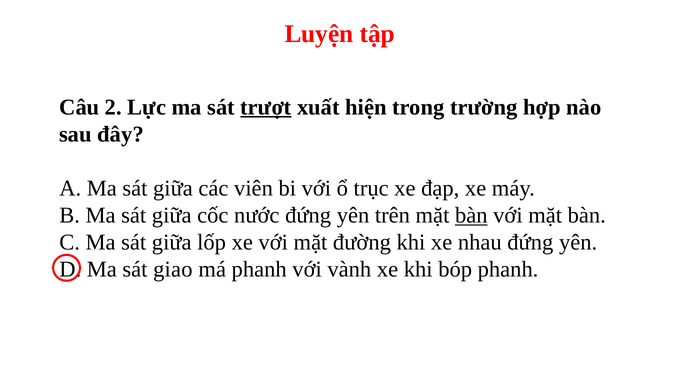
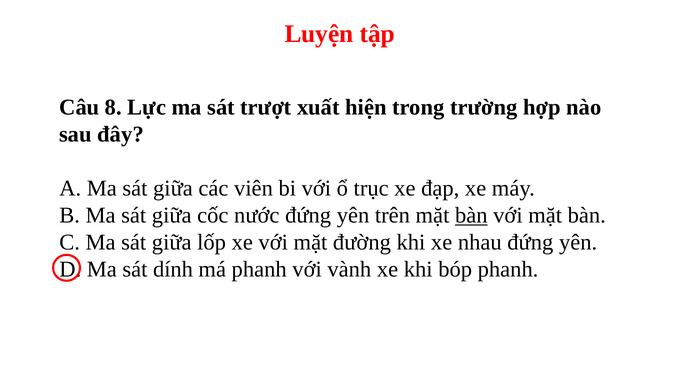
2: 2 -> 8
trượt underline: present -> none
giao: giao -> dính
